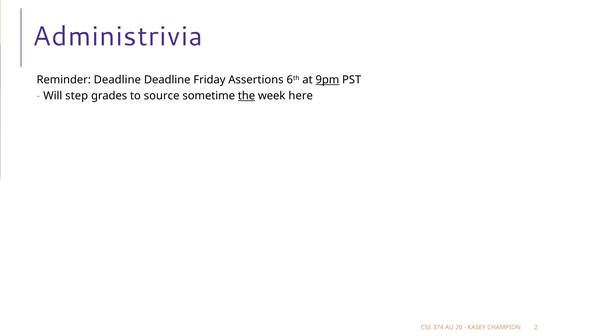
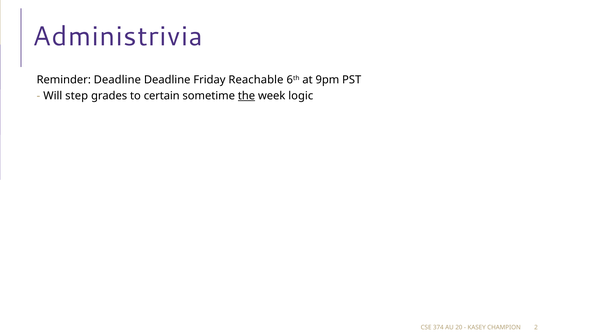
Assertions: Assertions -> Reachable
9pm underline: present -> none
source: source -> certain
here: here -> logic
